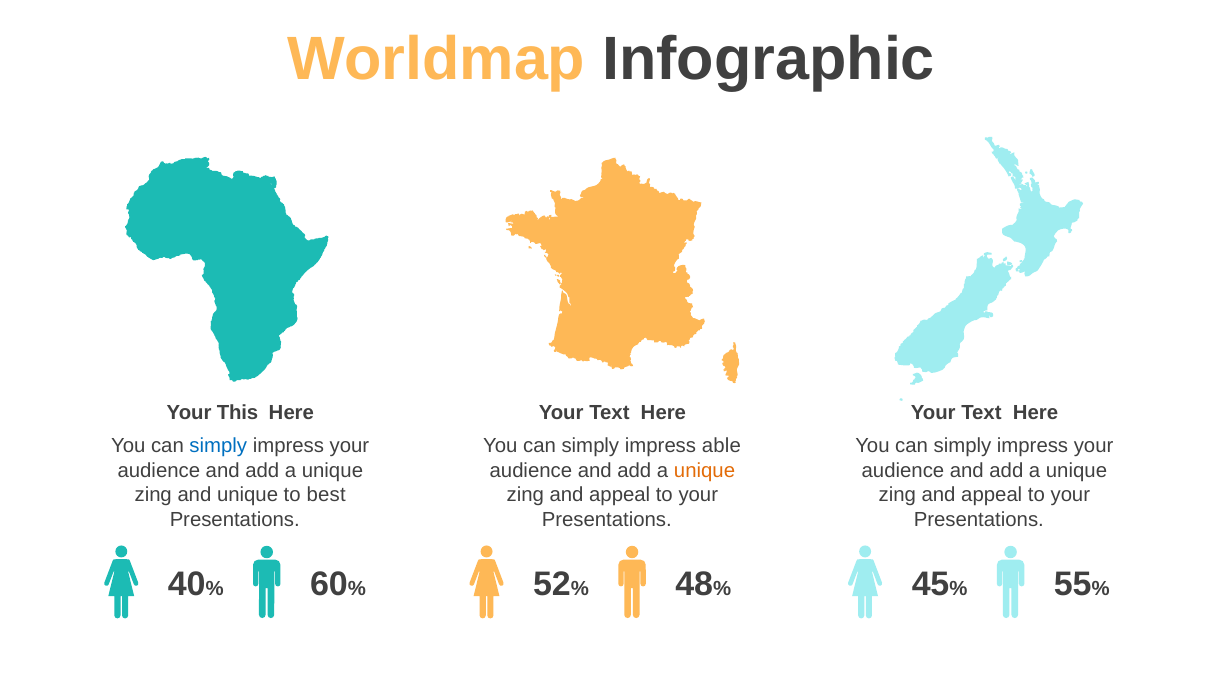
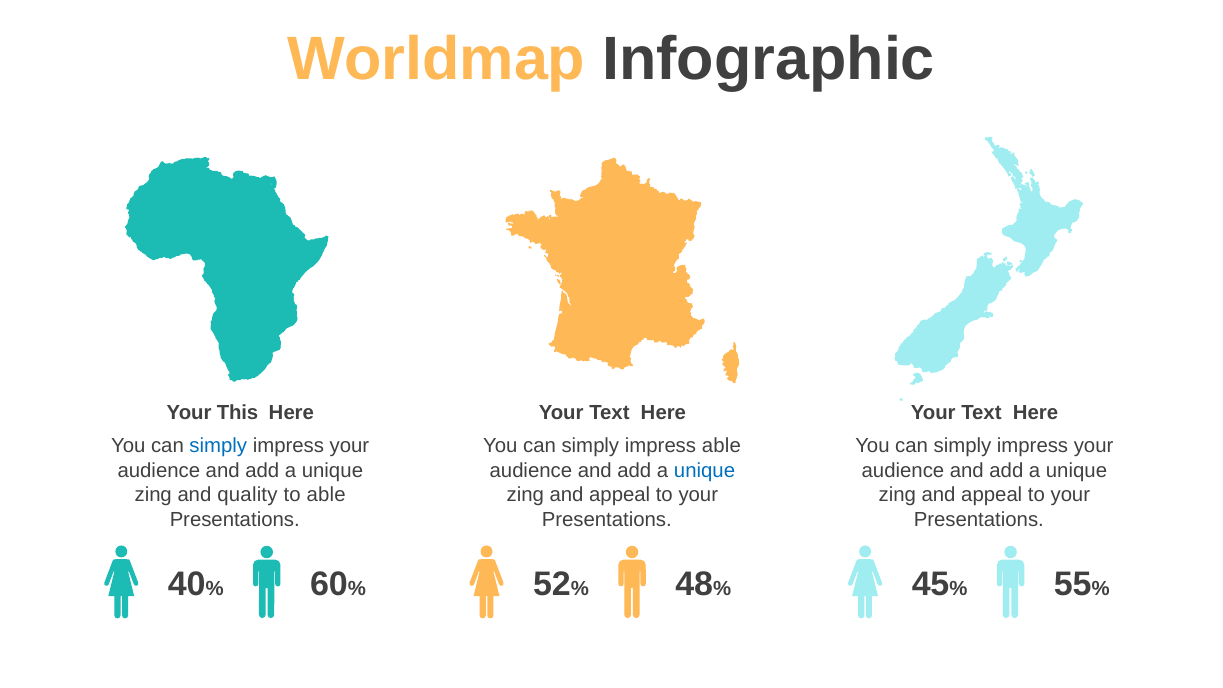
unique at (705, 471) colour: orange -> blue
and unique: unique -> quality
to best: best -> able
